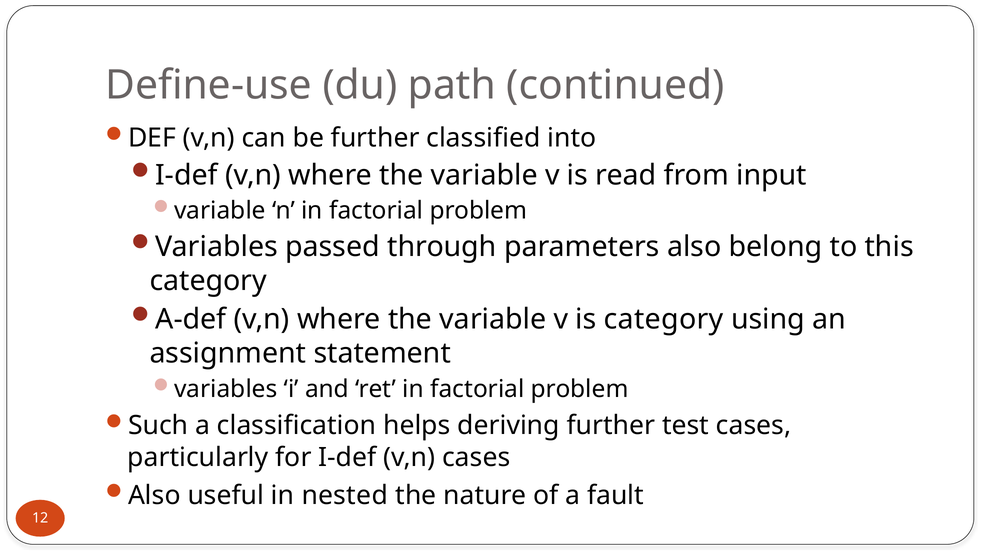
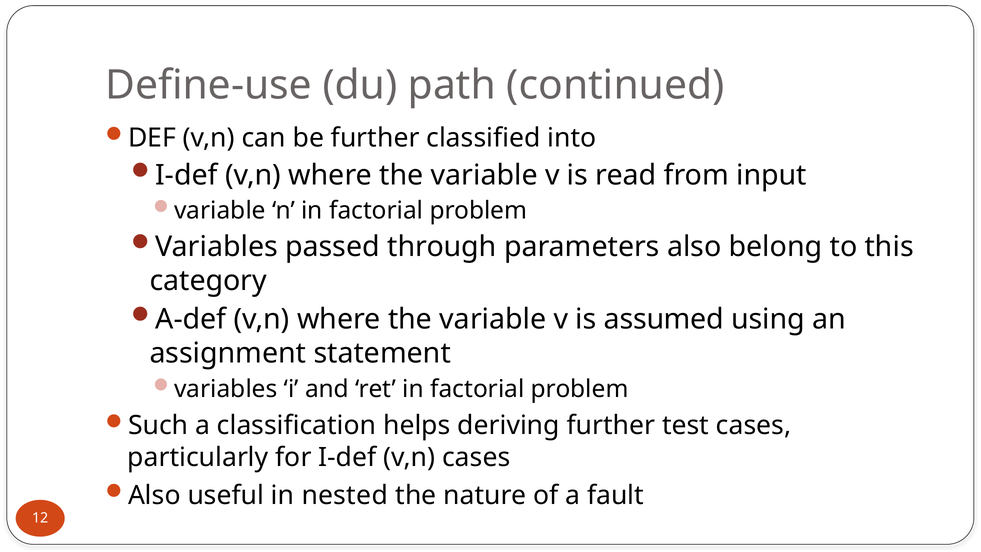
is category: category -> assumed
